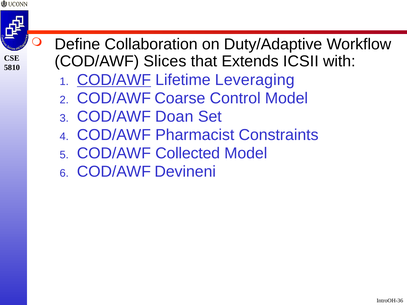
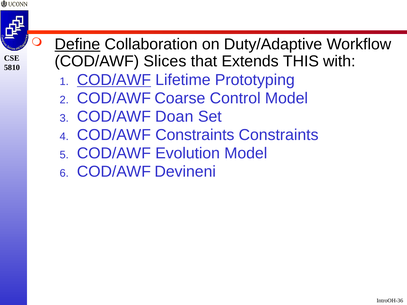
Define underline: none -> present
ICSII: ICSII -> THIS
Leveraging: Leveraging -> Prototyping
COD/AWF Pharmacist: Pharmacist -> Constraints
Collected: Collected -> Evolution
